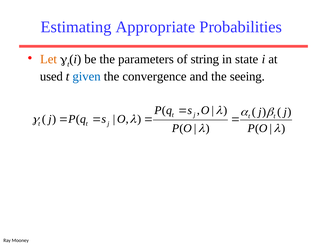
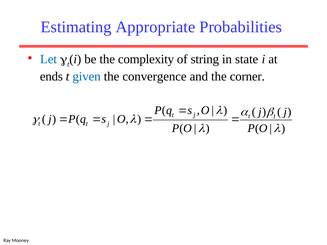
Let colour: orange -> blue
parameters: parameters -> complexity
used: used -> ends
seeing: seeing -> corner
